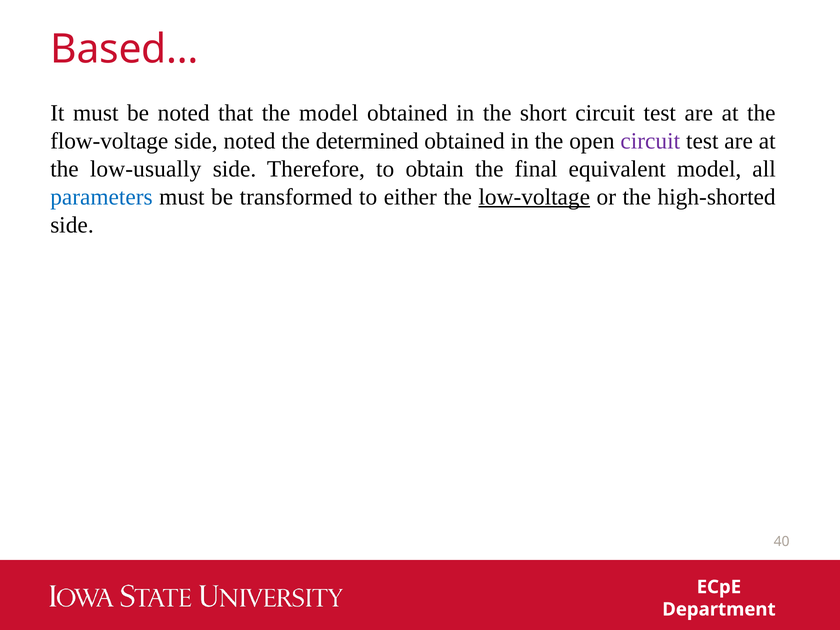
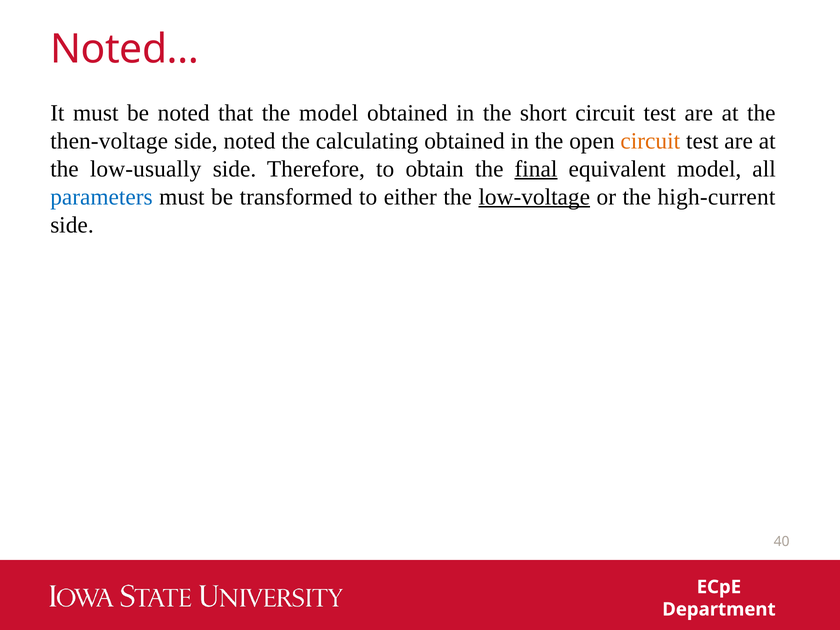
Based…: Based… -> Noted…
flow-voltage: flow-voltage -> then-voltage
determined: determined -> calculating
circuit at (650, 141) colour: purple -> orange
final underline: none -> present
high-shorted: high-shorted -> high-current
